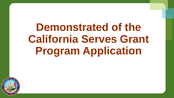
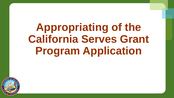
Demonstrated: Demonstrated -> Appropriating
